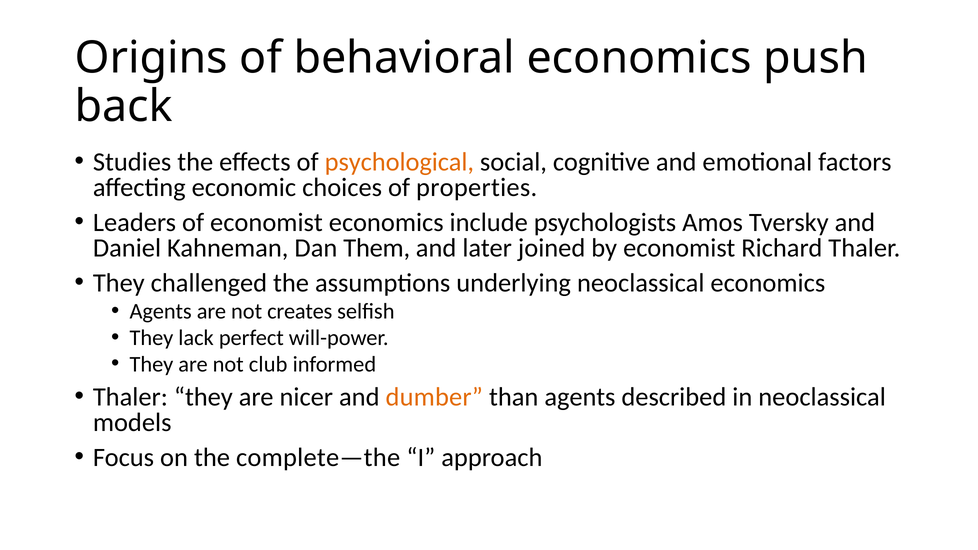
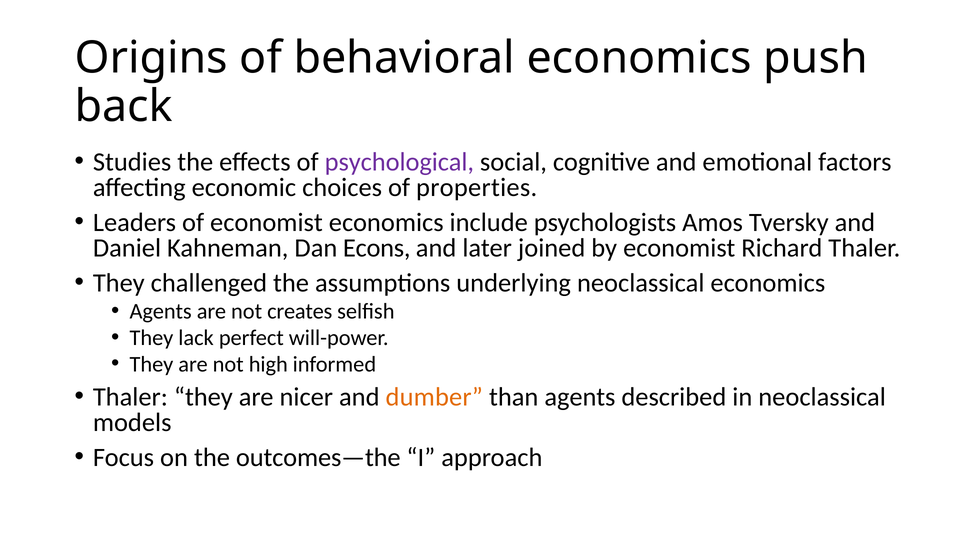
psychological colour: orange -> purple
Them: Them -> Econs
club: club -> high
complete—the: complete—the -> outcomes—the
